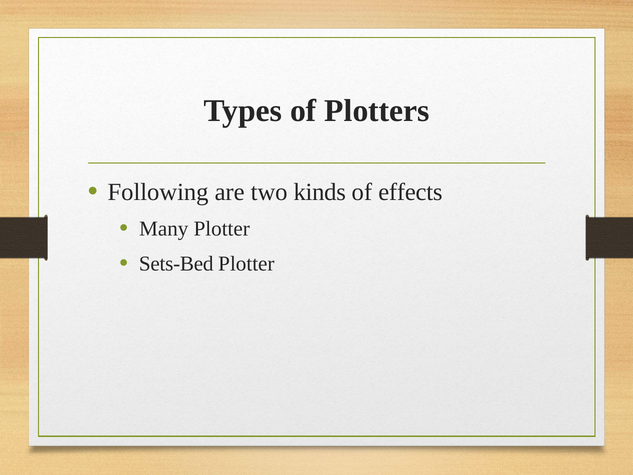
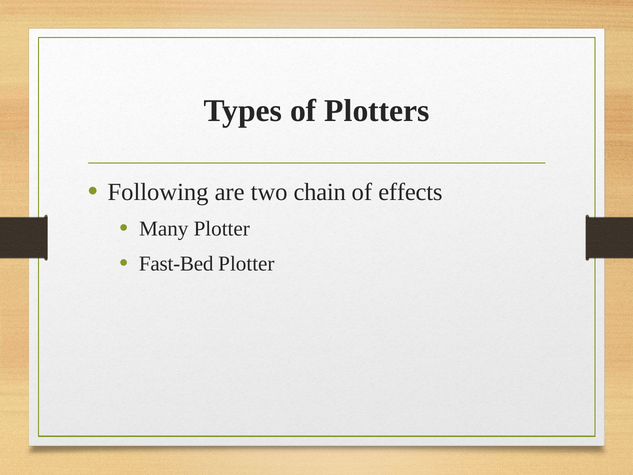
kinds: kinds -> chain
Sets-Bed: Sets-Bed -> Fast-Bed
